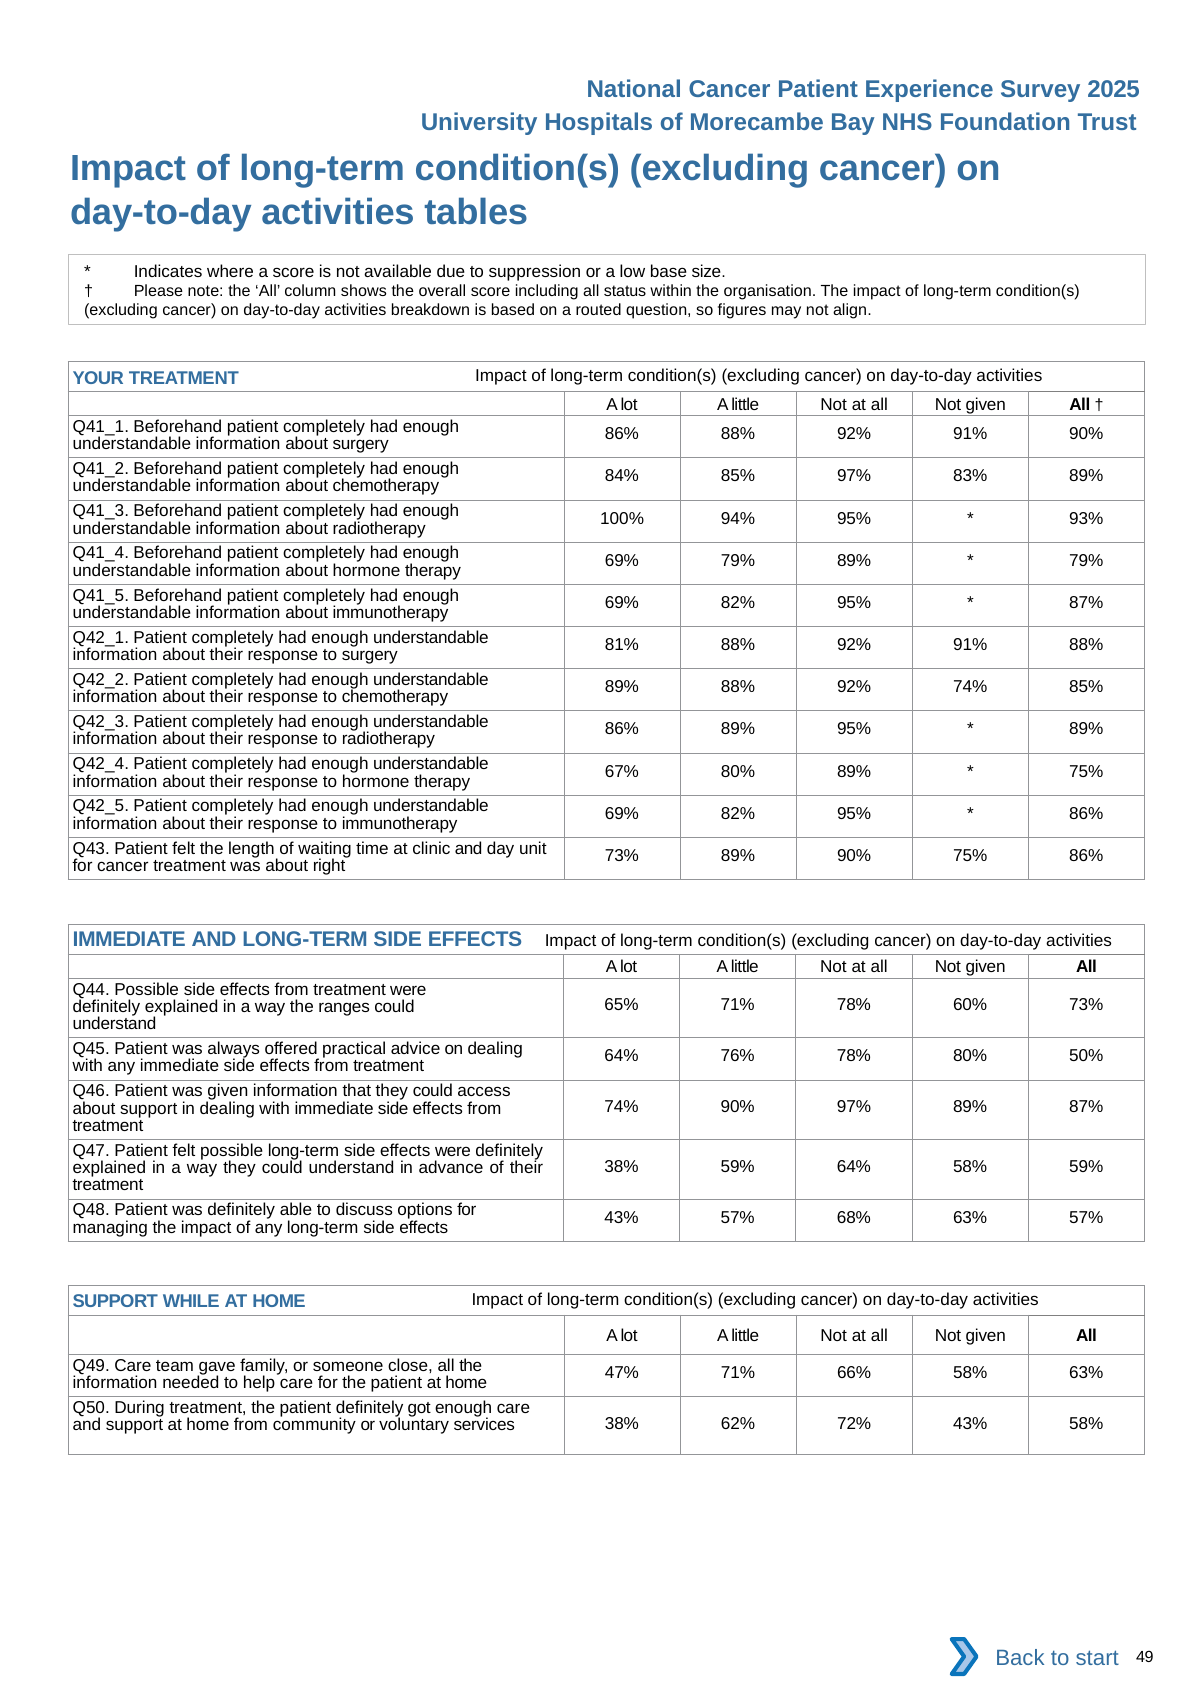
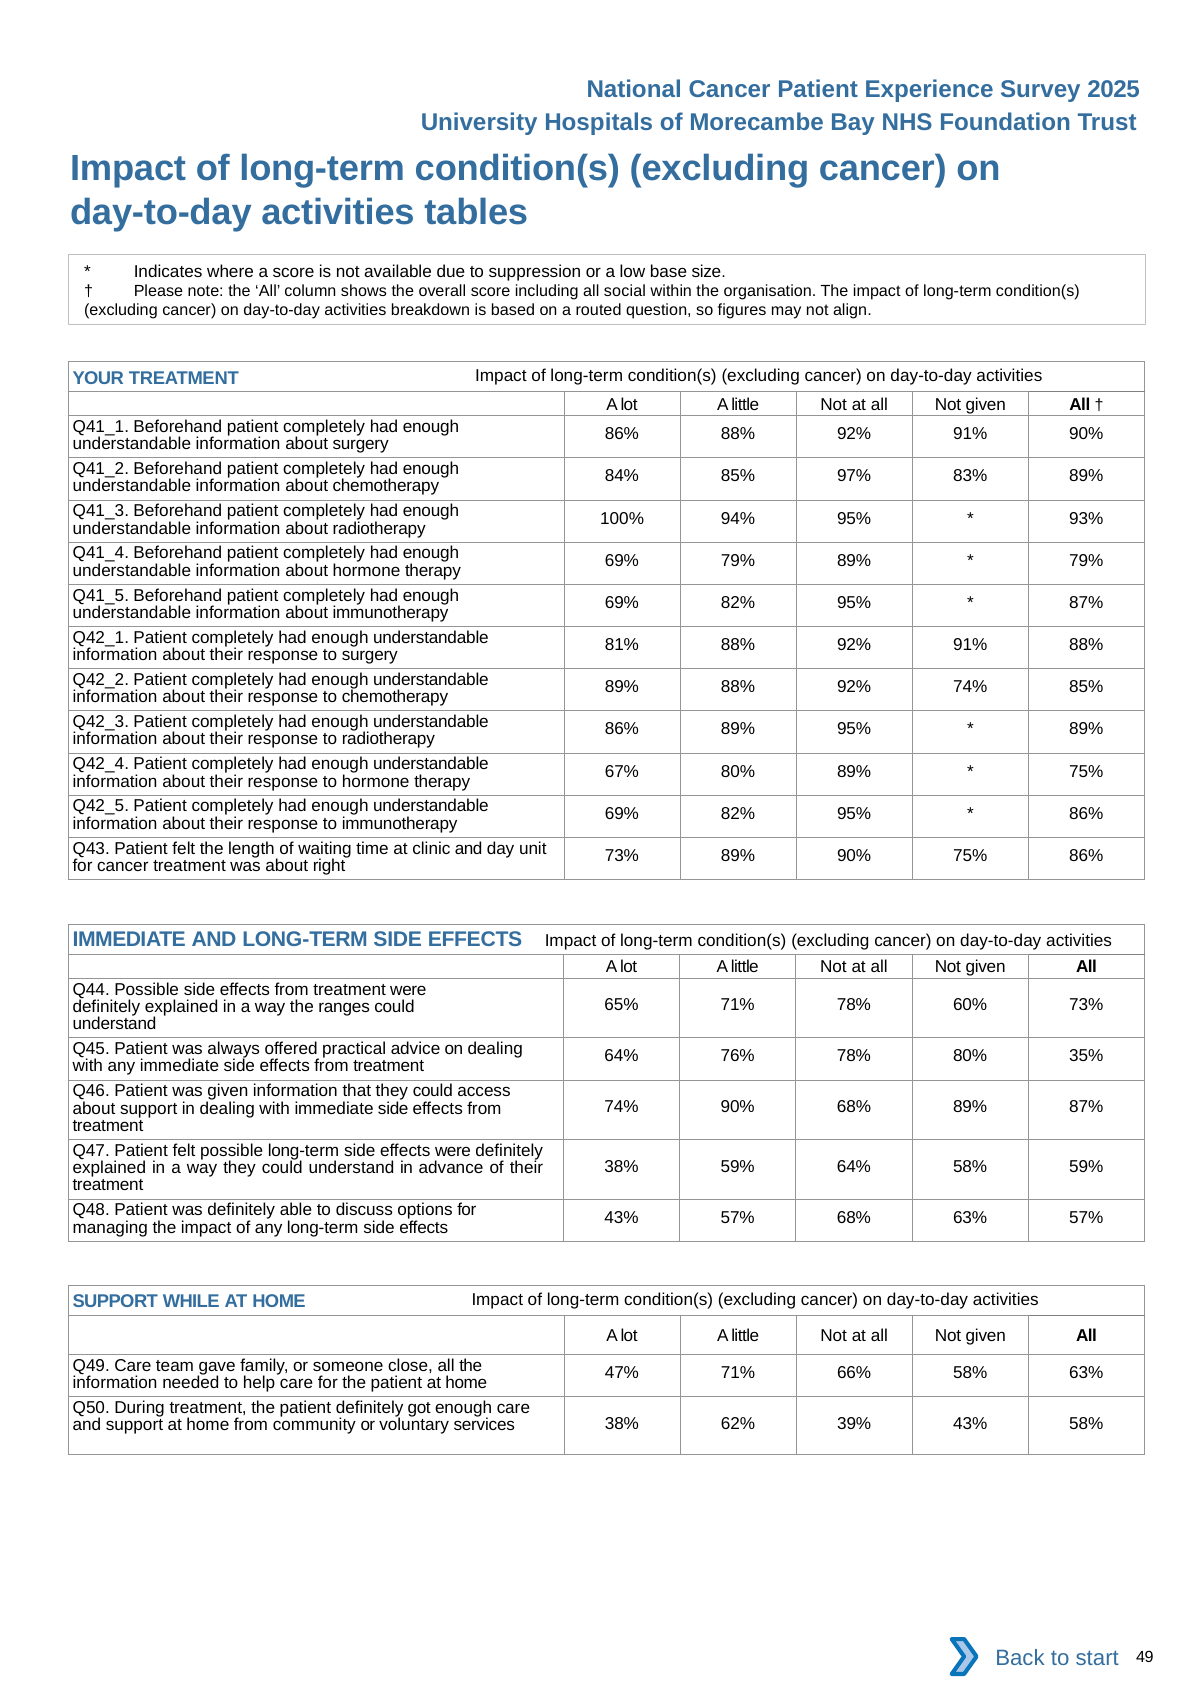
status: status -> social
50%: 50% -> 35%
90% 97%: 97% -> 68%
72%: 72% -> 39%
